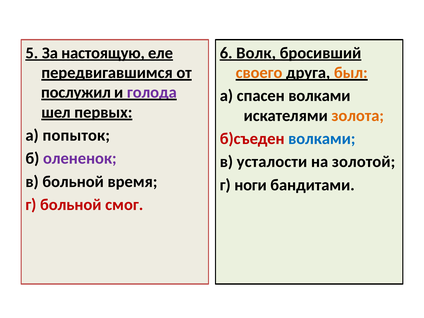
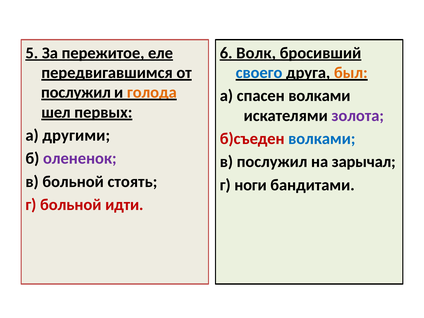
настоящую: настоящую -> пережитое
своего colour: orange -> blue
голода colour: purple -> orange
золота colour: orange -> purple
попыток: попыток -> другими
в усталости: усталости -> послужил
золотой: золотой -> зарычал
время: время -> стоять
смог: смог -> идти
